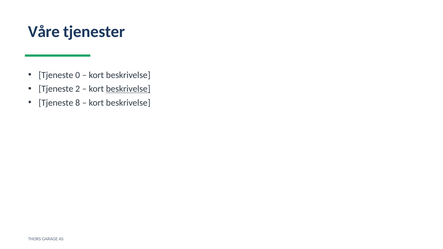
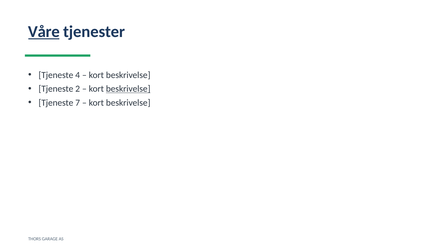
Våre underline: none -> present
0: 0 -> 4
8: 8 -> 7
